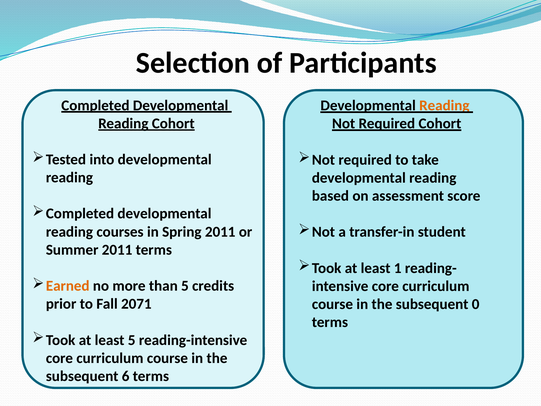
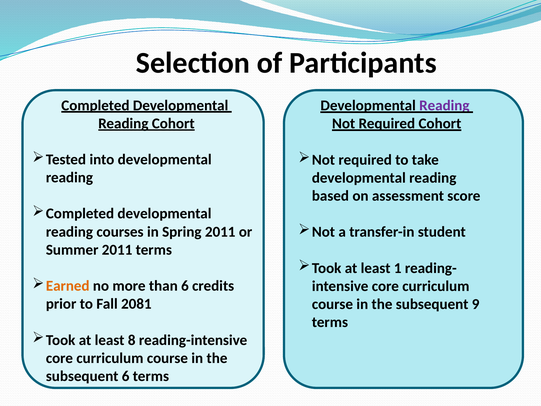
Reading at (444, 106) colour: orange -> purple
than 5: 5 -> 6
2071: 2071 -> 2081
0: 0 -> 9
least 5: 5 -> 8
